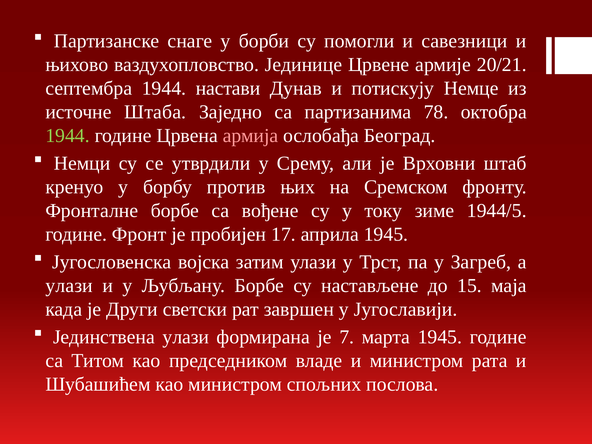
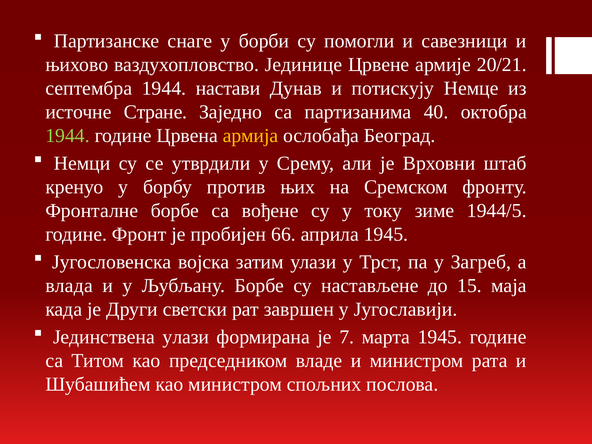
Штаба: Штаба -> Стране
78: 78 -> 40
армија colour: pink -> yellow
17: 17 -> 66
улази at (69, 286): улази -> влада
